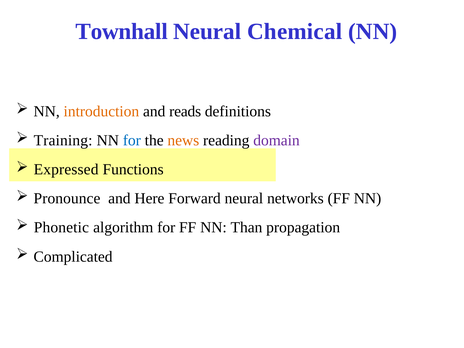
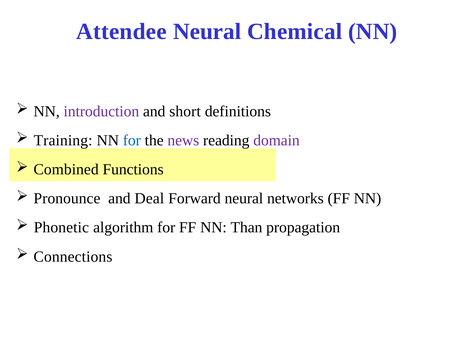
Townhall: Townhall -> Attendee
introduction colour: orange -> purple
reads: reads -> short
news colour: orange -> purple
Expressed: Expressed -> Combined
Here: Here -> Deal
Complicated: Complicated -> Connections
